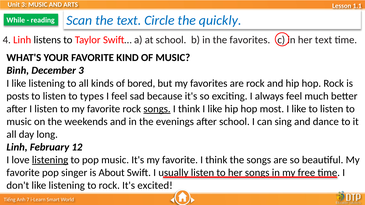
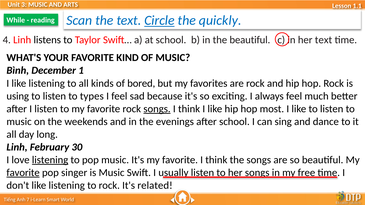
Circle underline: none -> present
the favorites: favorites -> beautiful
December 3: 3 -> 1
posts: posts -> using
12: 12 -> 30
favorite at (23, 173) underline: none -> present
is About: About -> Music
excited: excited -> related
